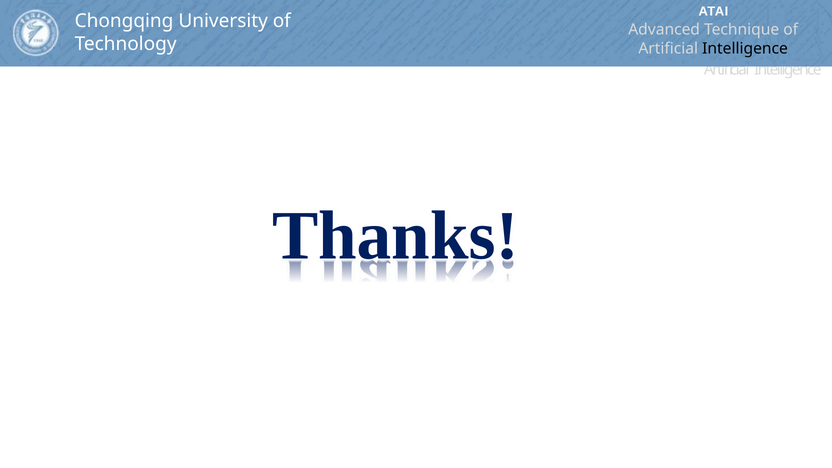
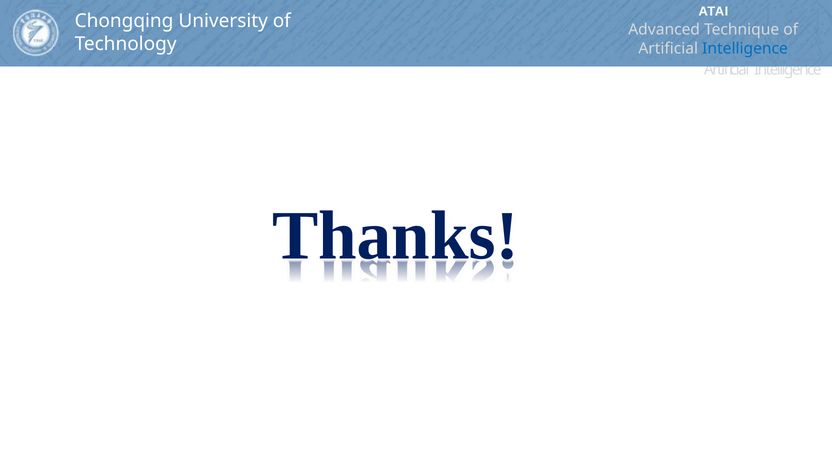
Intelligence at (745, 48) colour: black -> blue
